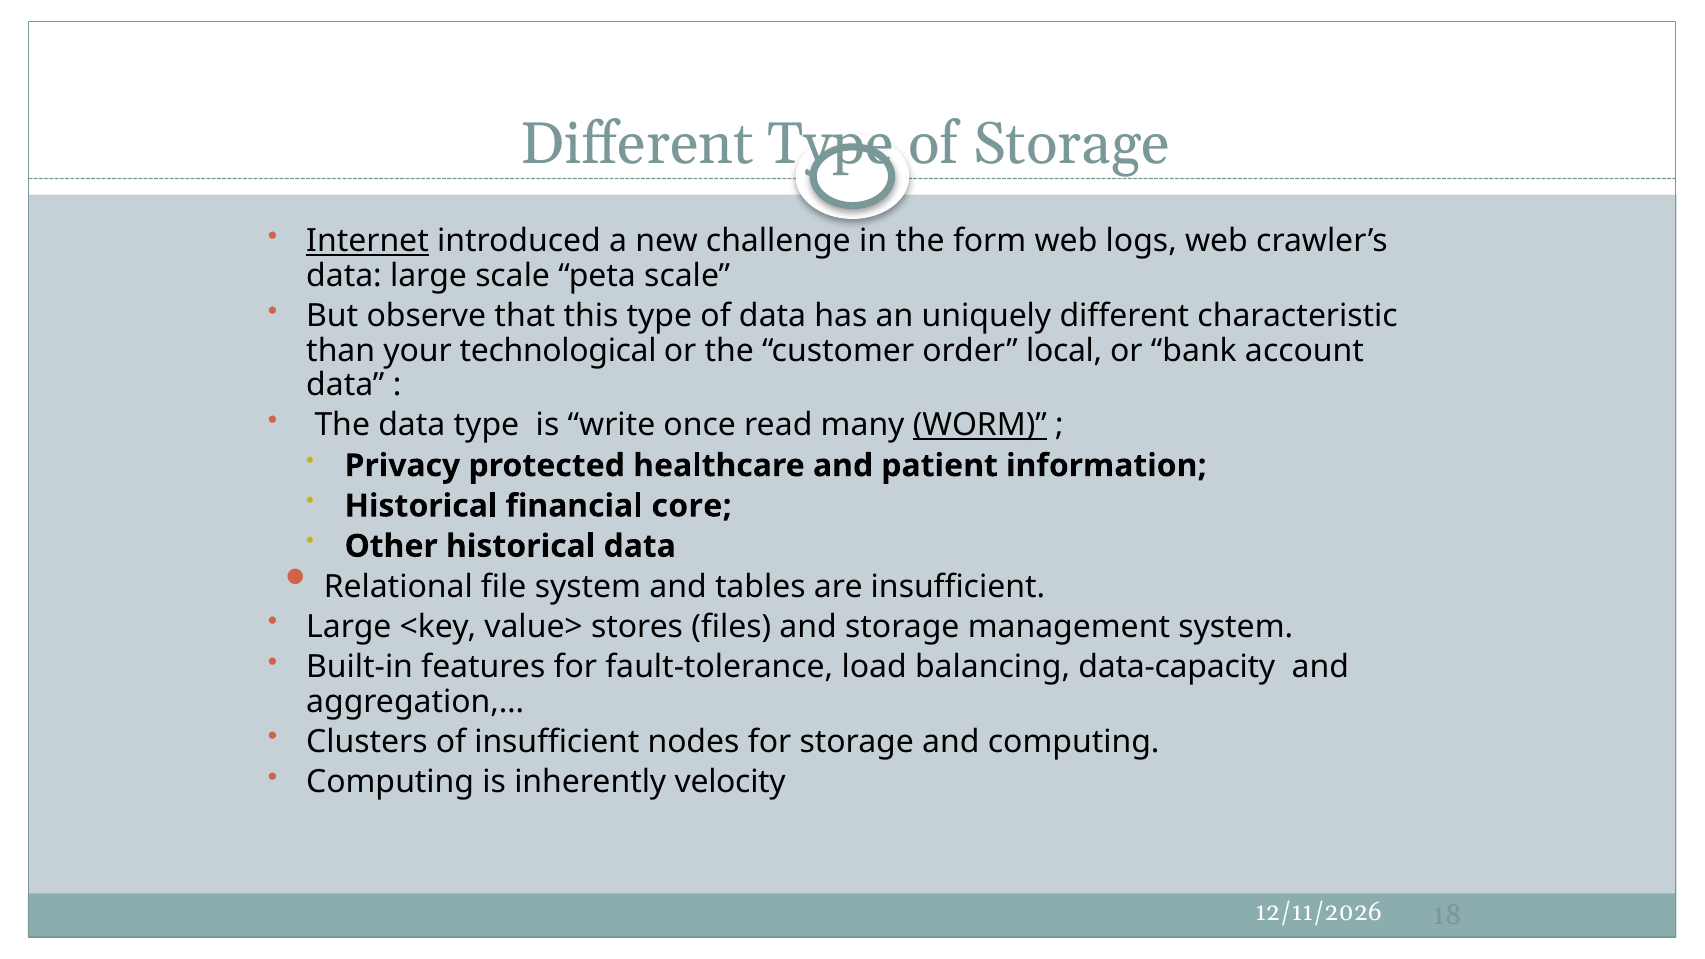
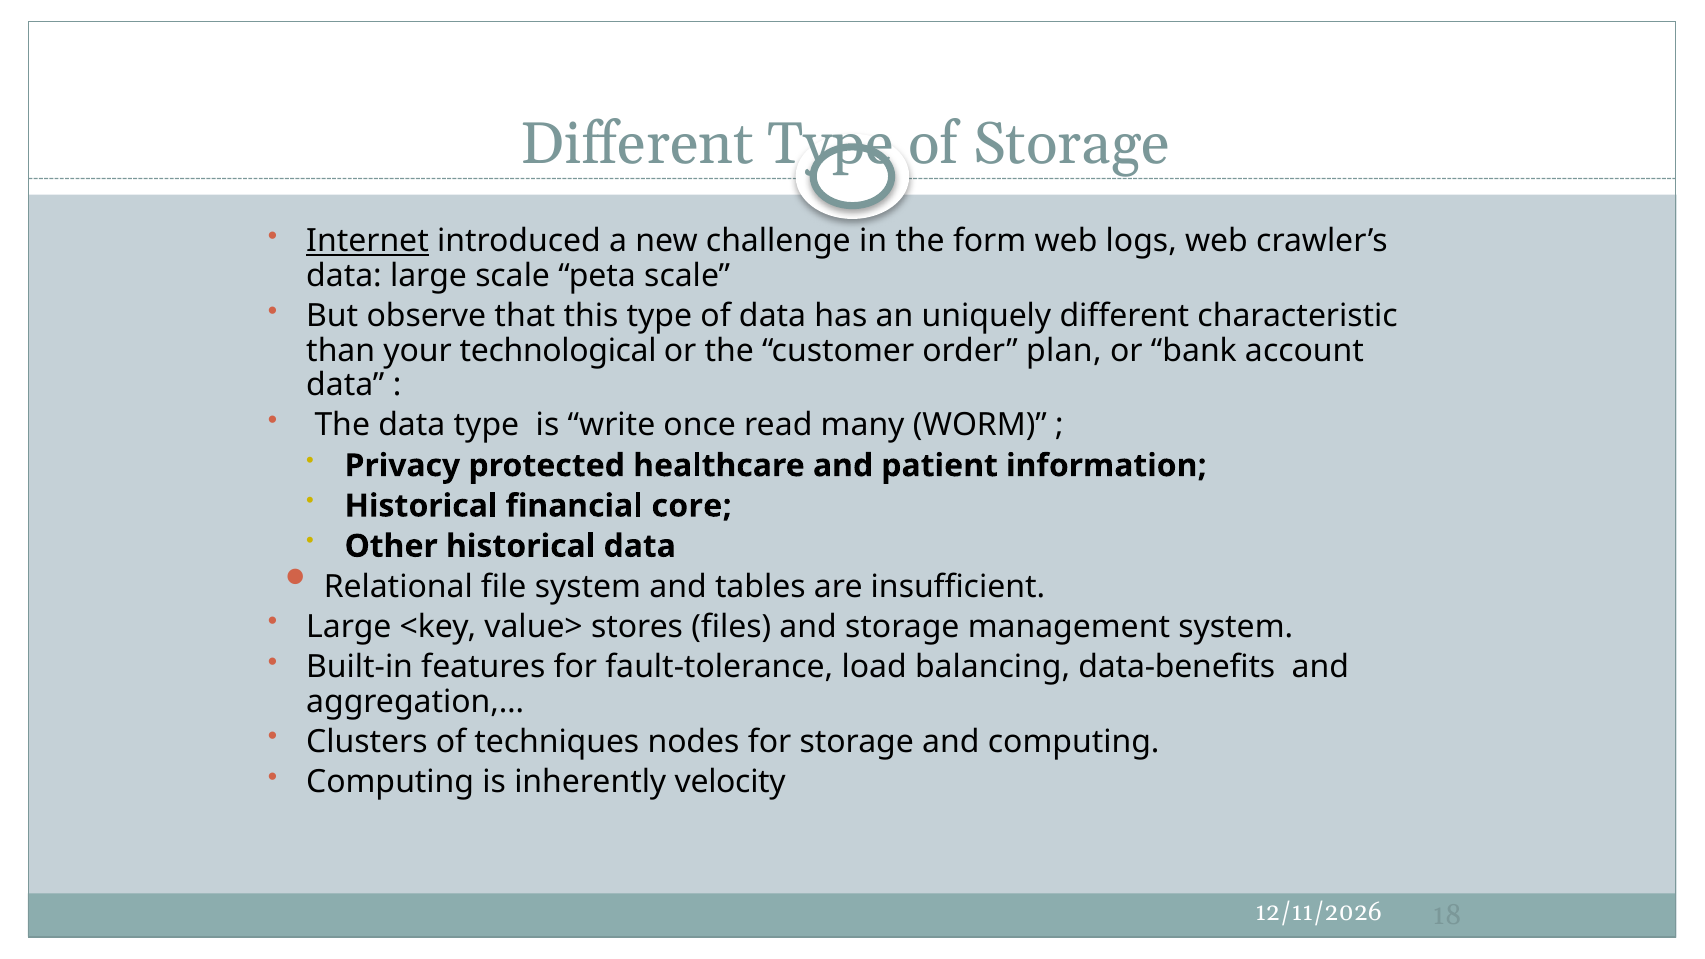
local: local -> plan
WORM underline: present -> none
data-capacity: data-capacity -> data-benefits
of insufficient: insufficient -> techniques
